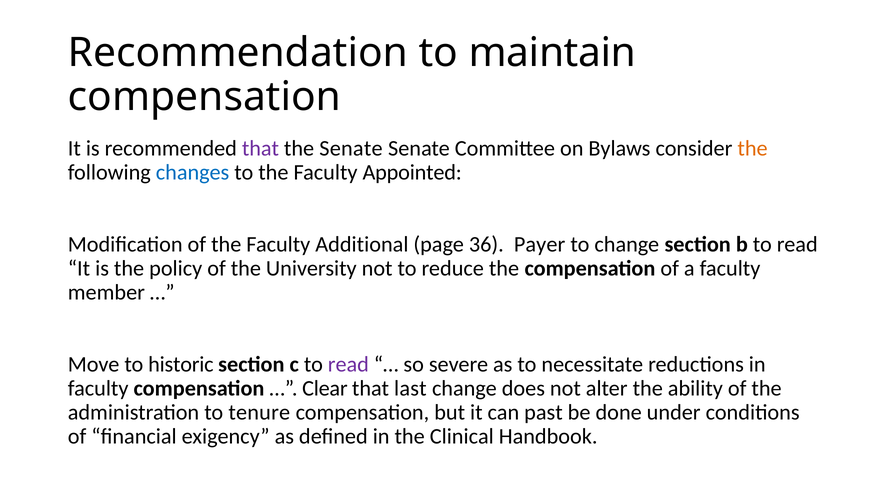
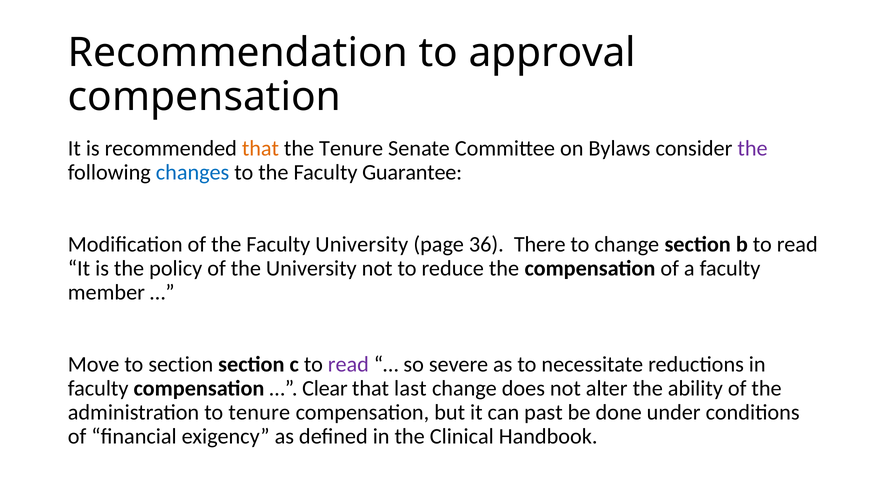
maintain: maintain -> approval
that at (260, 148) colour: purple -> orange
the Senate: Senate -> Tenure
the at (753, 148) colour: orange -> purple
Appointed: Appointed -> Guarantee
Faculty Additional: Additional -> University
Payer: Payer -> There
to historic: historic -> section
